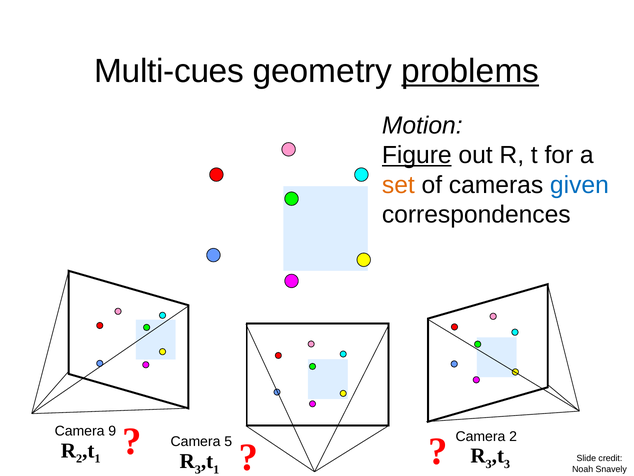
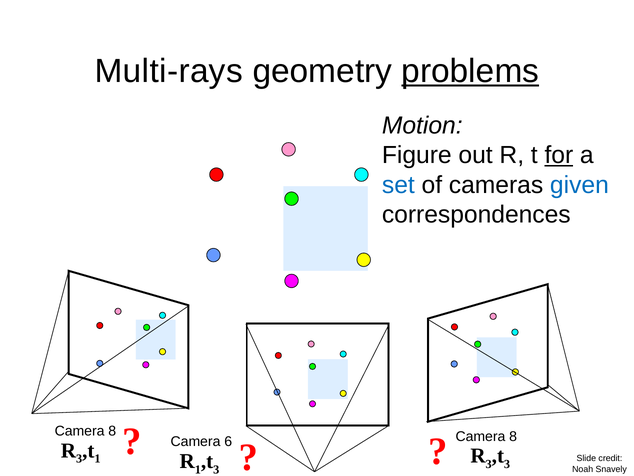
Multi-cues: Multi-cues -> Multi-rays
Figure underline: present -> none
for underline: none -> present
set colour: orange -> blue
9 at (112, 431): 9 -> 8
5: 5 -> 6
2 at (513, 436): 2 -> 8
2 at (79, 458): 2 -> 3
3 at (198, 469): 3 -> 1
1 at (216, 469): 1 -> 3
